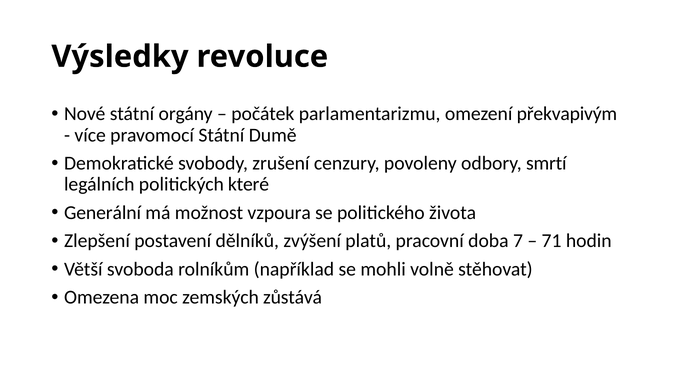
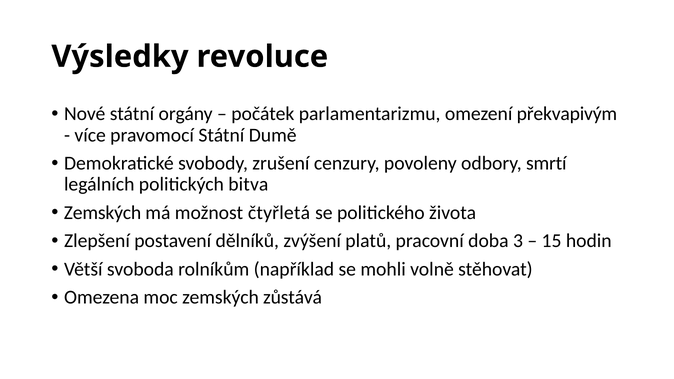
které: které -> bitva
Generální at (103, 213): Generální -> Zemských
vzpoura: vzpoura -> čtyřletá
7: 7 -> 3
71: 71 -> 15
